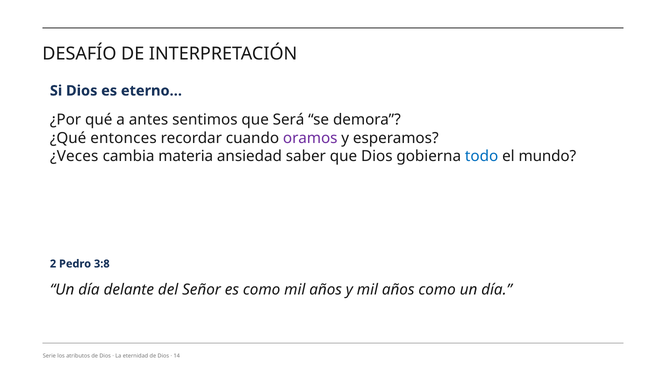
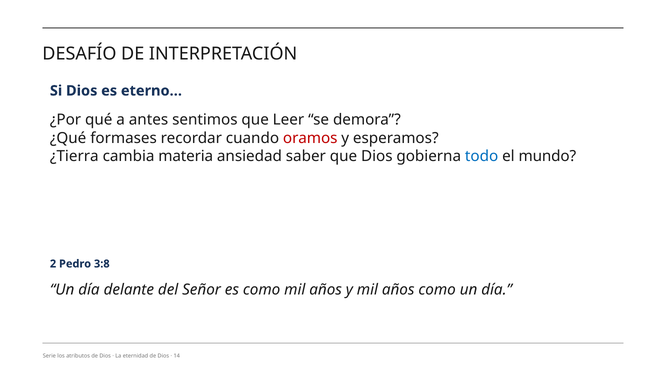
Será: Será -> Leer
entonces: entonces -> formases
oramos colour: purple -> red
¿Veces: ¿Veces -> ¿Tierra
